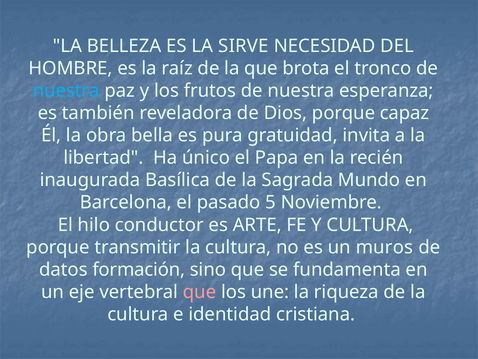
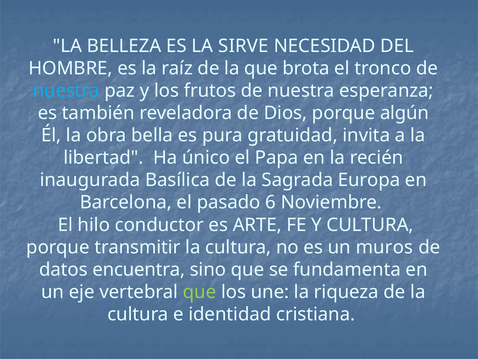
capaz: capaz -> algún
Mundo: Mundo -> Europa
5: 5 -> 6
formación: formación -> encuentra
que at (200, 292) colour: pink -> light green
